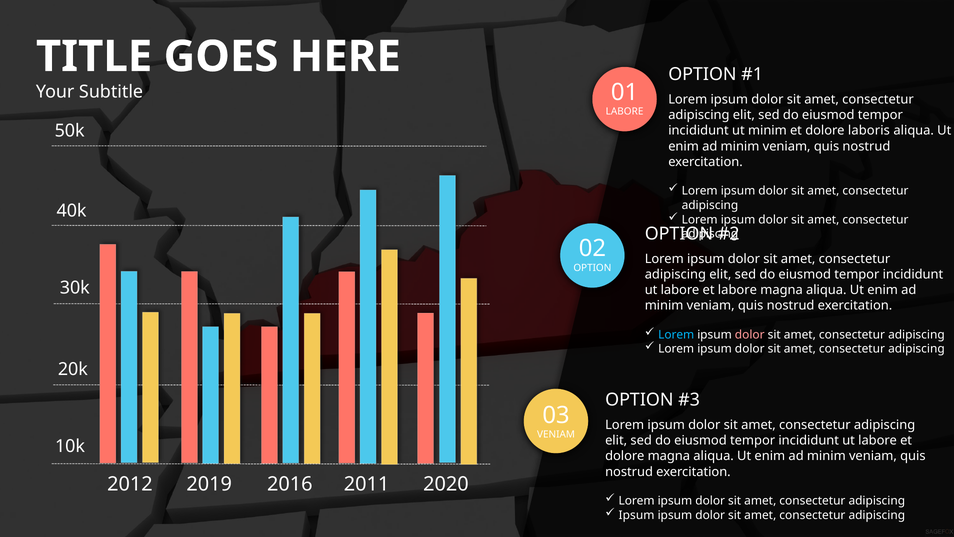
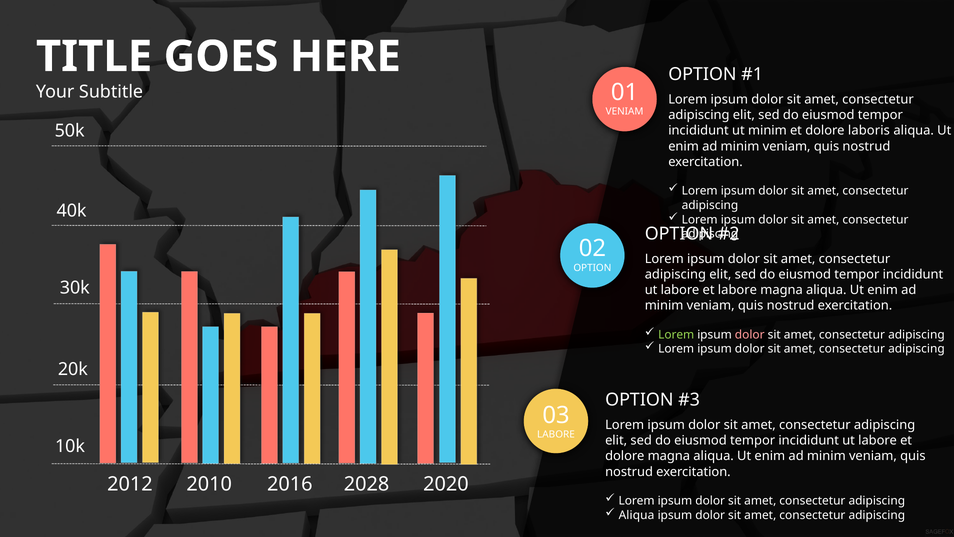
LABORE at (625, 111): LABORE -> VENIAM
Lorem at (676, 334) colour: light blue -> light green
VENIAM at (556, 434): VENIAM -> LABORE
2019: 2019 -> 2010
2011: 2011 -> 2028
Ipsum at (637, 515): Ipsum -> Aliqua
